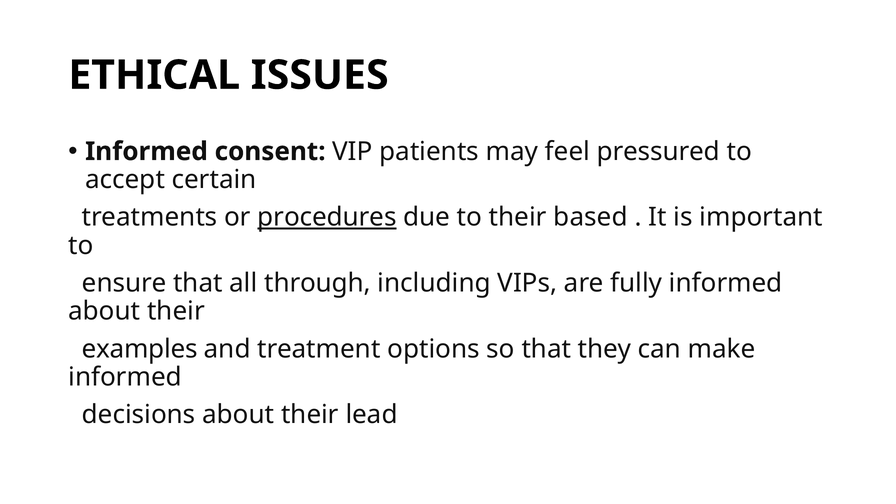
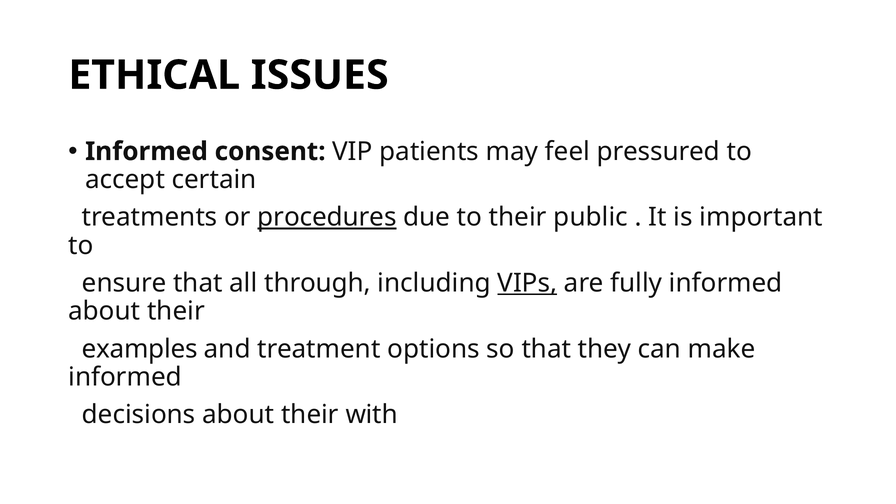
based: based -> public
VIPs underline: none -> present
lead: lead -> with
